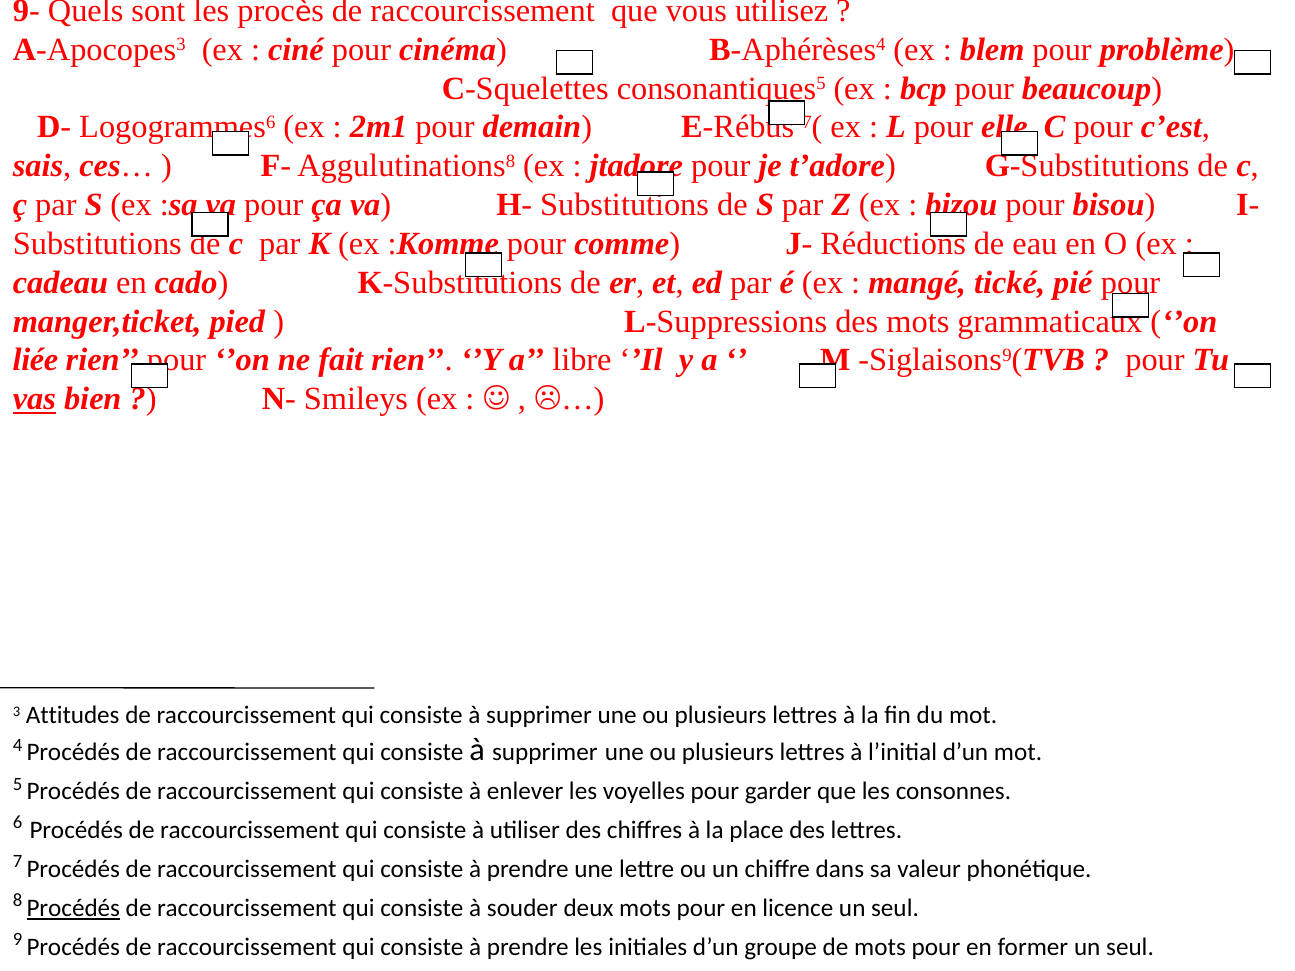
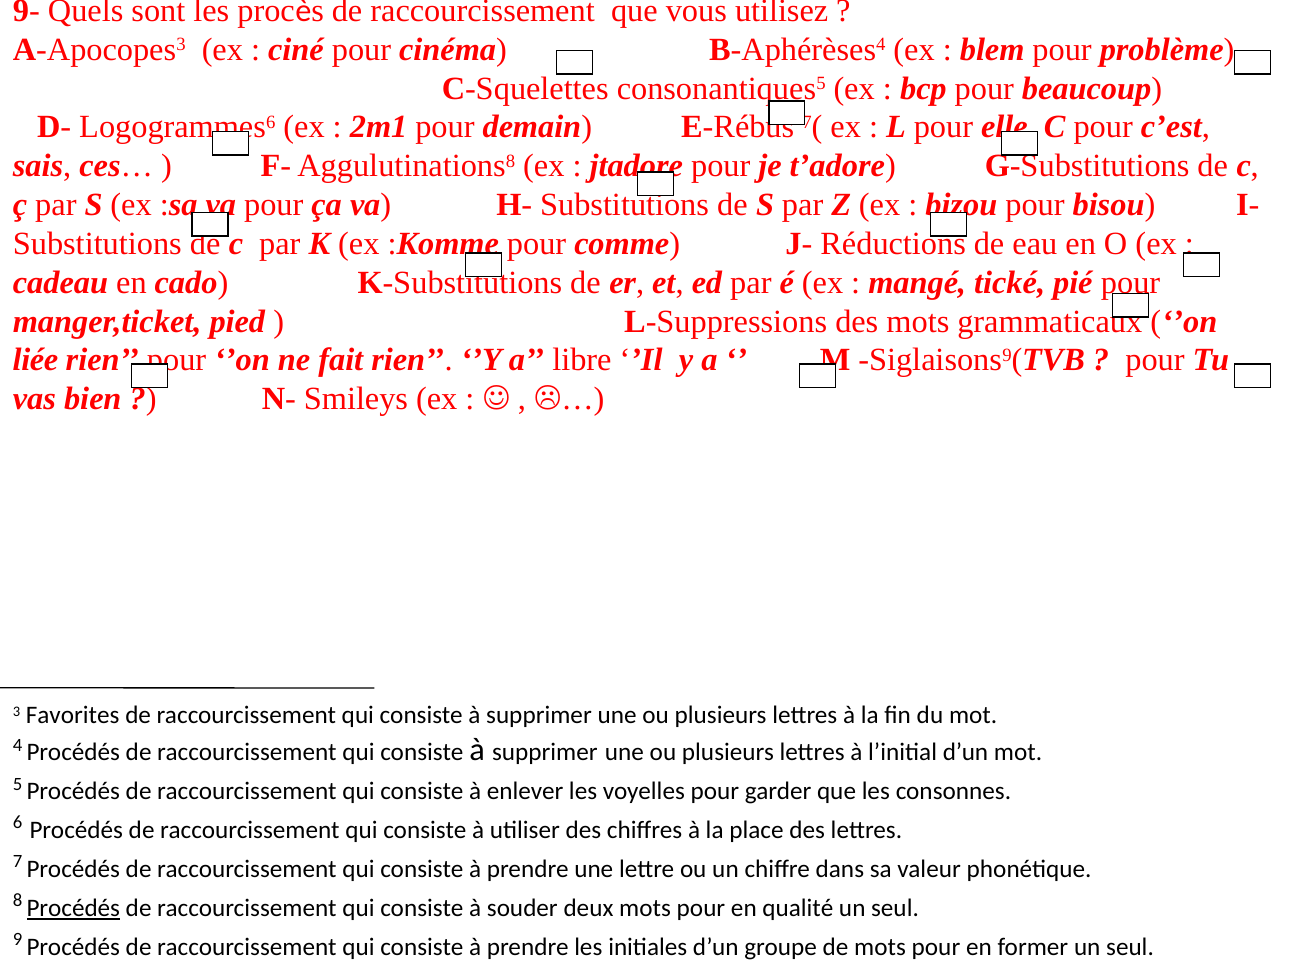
vas underline: present -> none
Attitudes: Attitudes -> Favorites
licence: licence -> qualité
